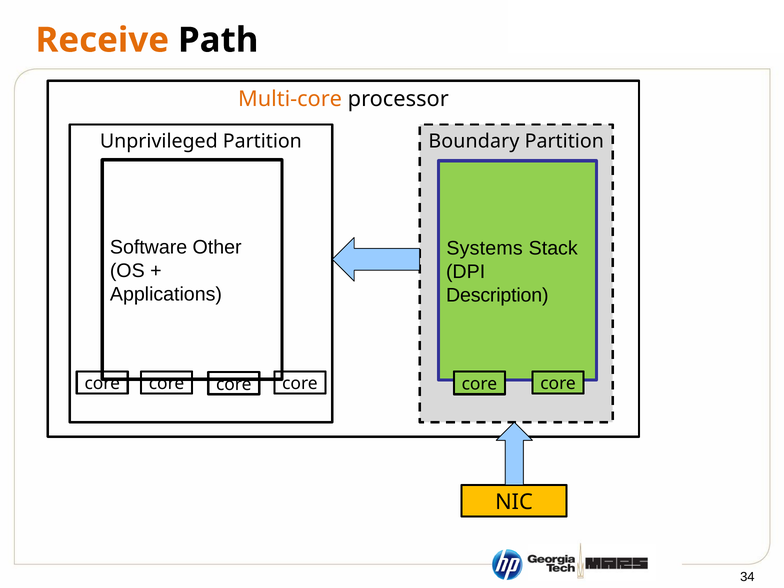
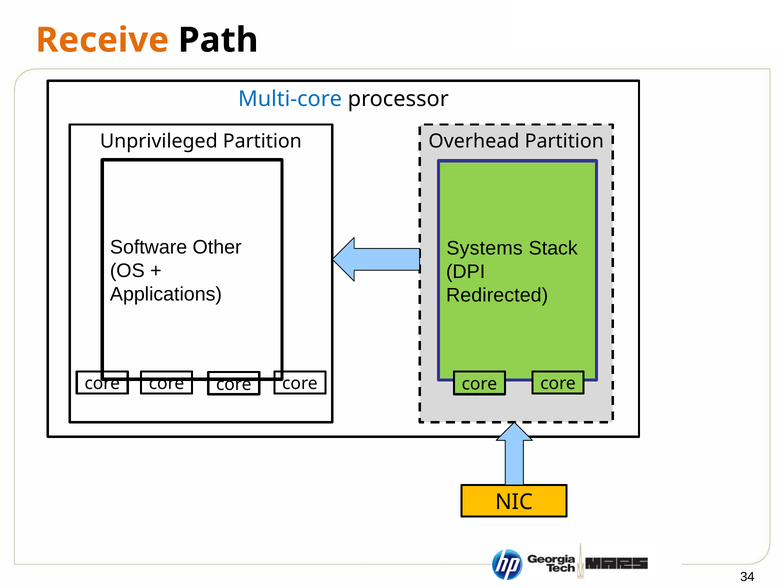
Multi-core colour: orange -> blue
Boundary: Boundary -> Overhead
Description: Description -> Redirected
